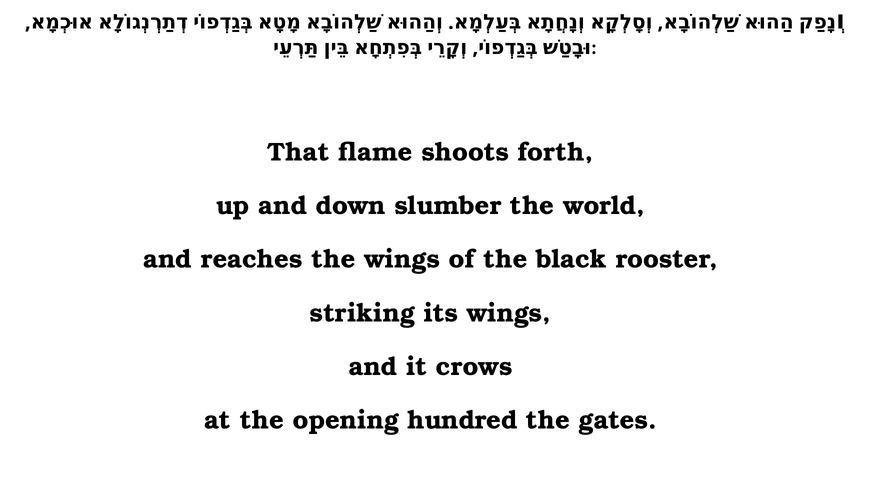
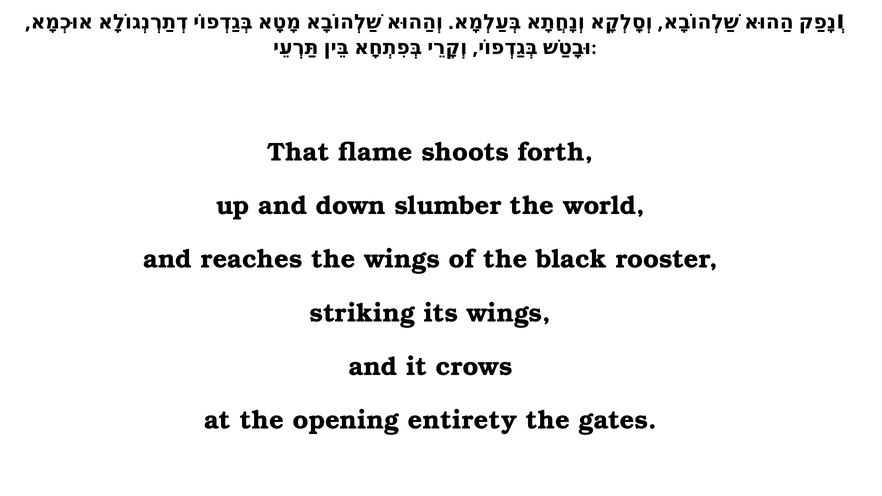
hundred: hundred -> entirety
